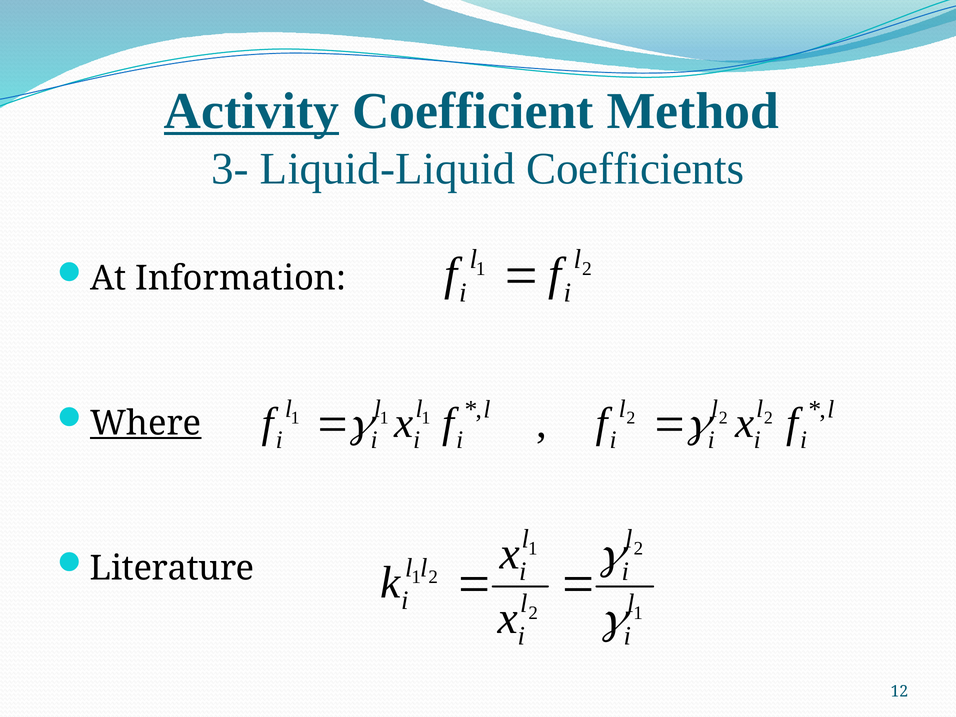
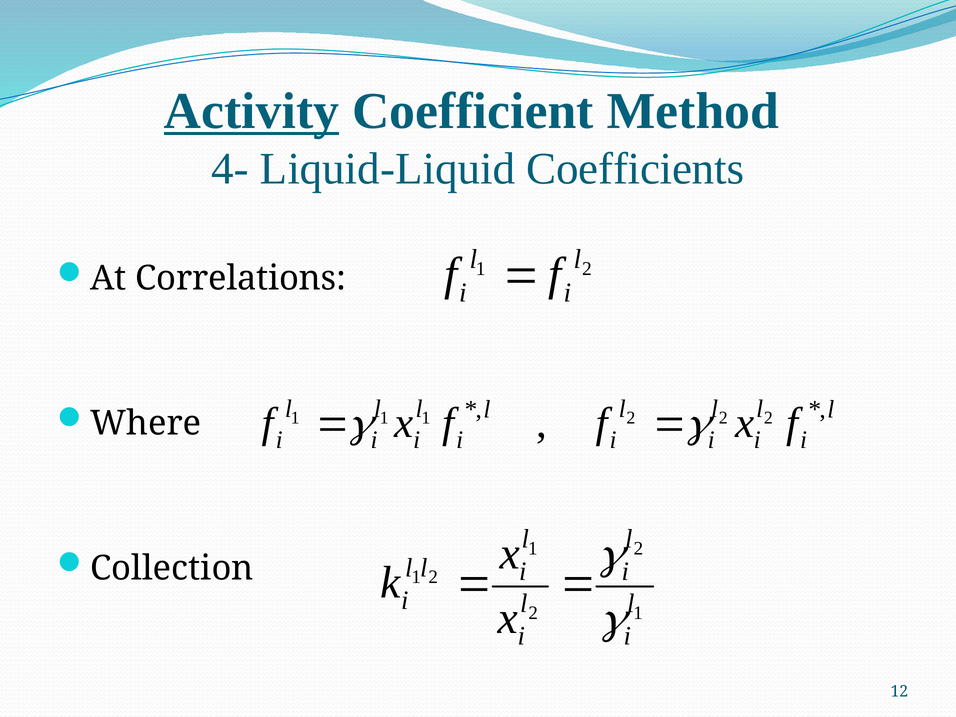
3-: 3- -> 4-
Information: Information -> Correlations
Where underline: present -> none
Literature: Literature -> Collection
